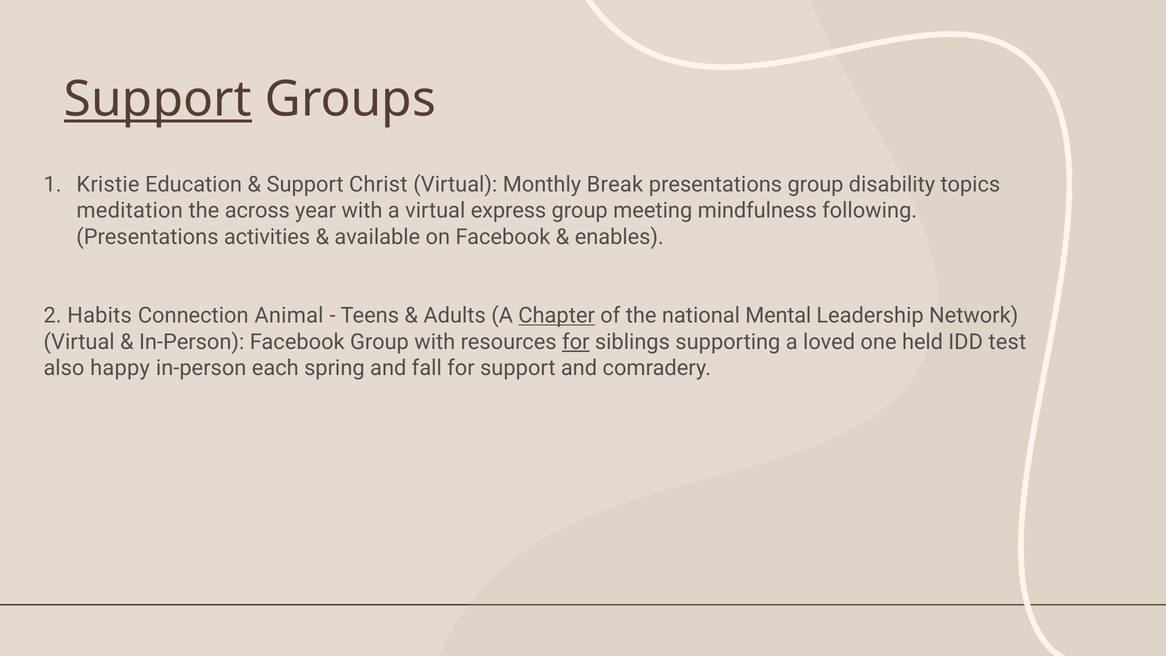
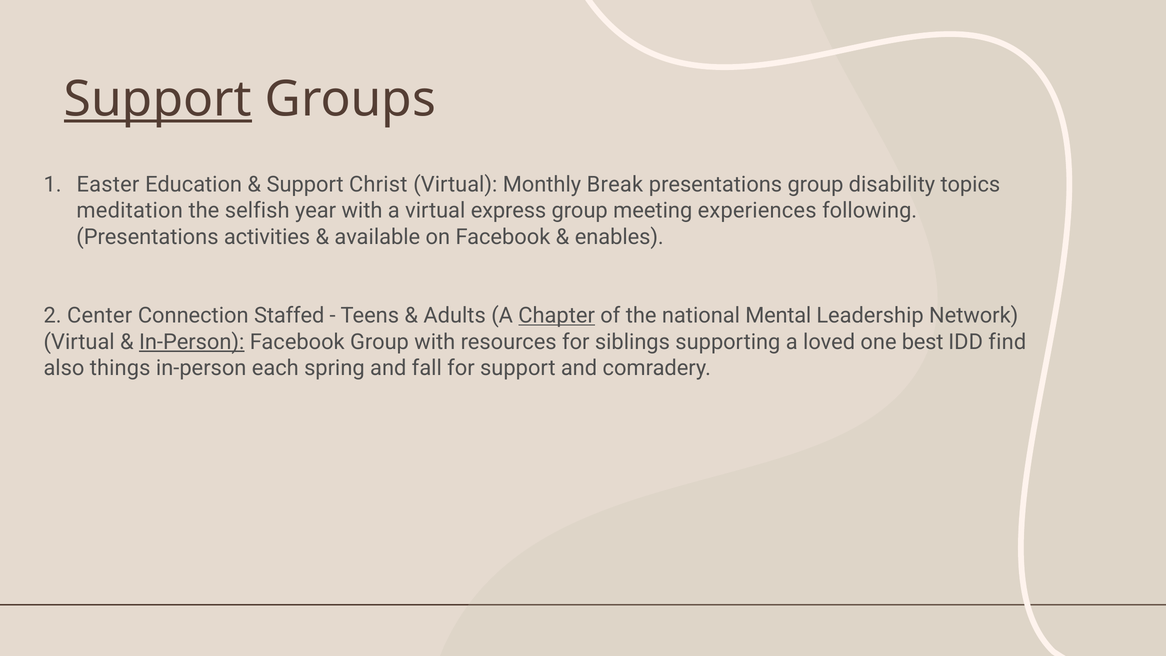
Kristie: Kristie -> Easter
across: across -> selfish
mindfulness: mindfulness -> experiences
Habits: Habits -> Center
Animal: Animal -> Staffed
In-Person at (192, 342) underline: none -> present
for at (576, 342) underline: present -> none
held: held -> best
test: test -> find
happy: happy -> things
